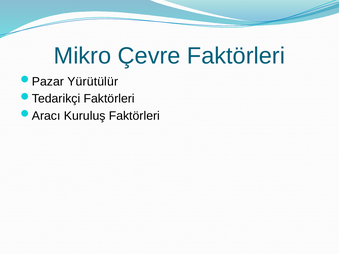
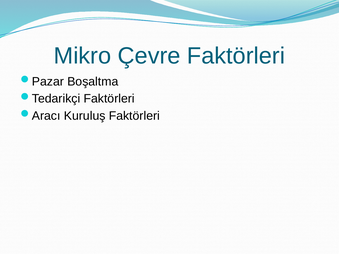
Yürütülür: Yürütülür -> Boşaltma
